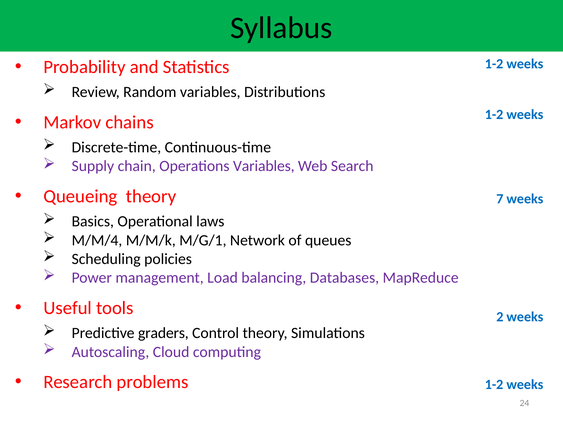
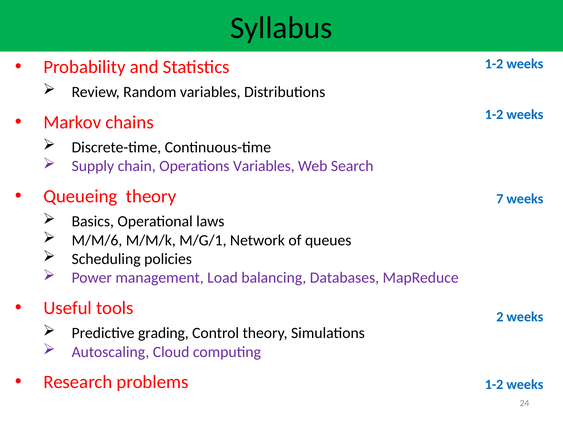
M/M/4: M/M/4 -> M/M/6
graders: graders -> grading
